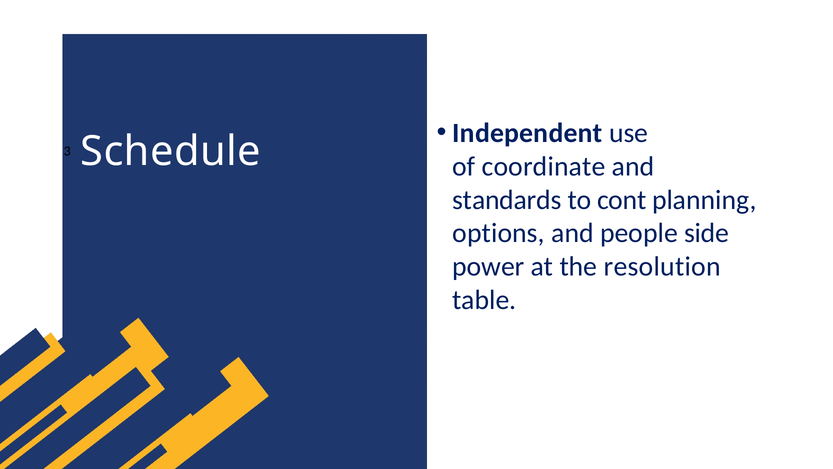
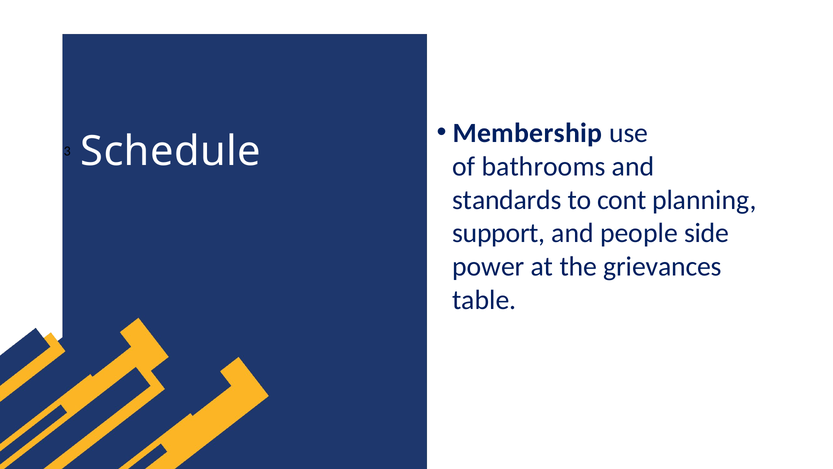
Independent: Independent -> Membership
coordinate: coordinate -> bathrooms
options: options -> support
resolution: resolution -> grievances
